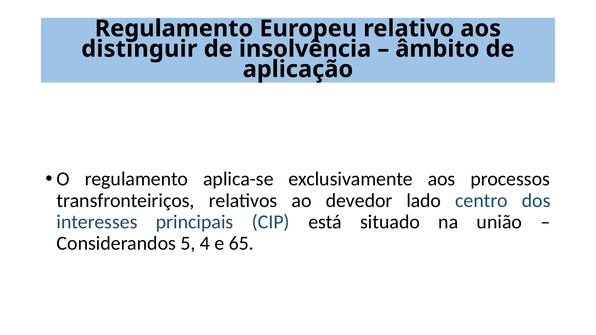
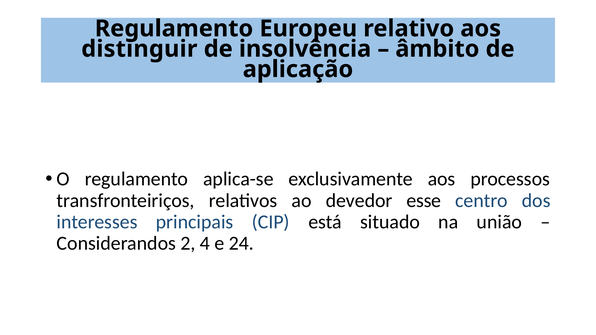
lado: lado -> esse
5: 5 -> 2
65: 65 -> 24
